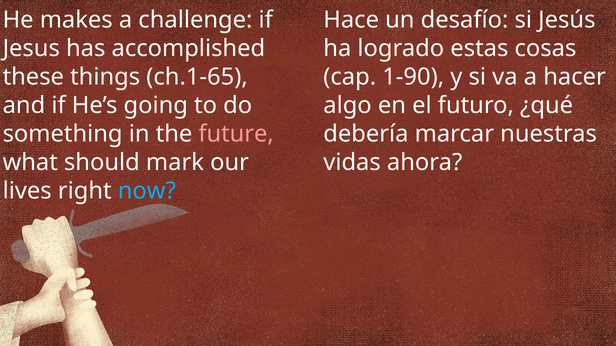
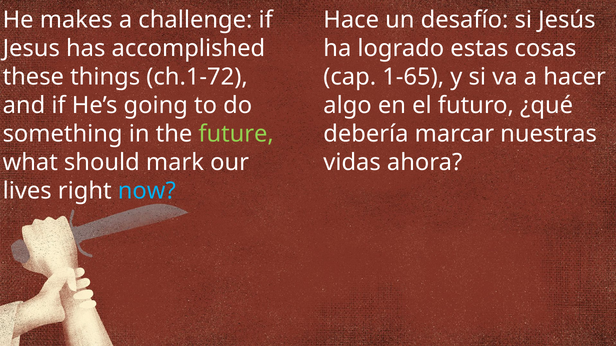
ch.1-65: ch.1-65 -> ch.1-72
1-90: 1-90 -> 1-65
future colour: pink -> light green
